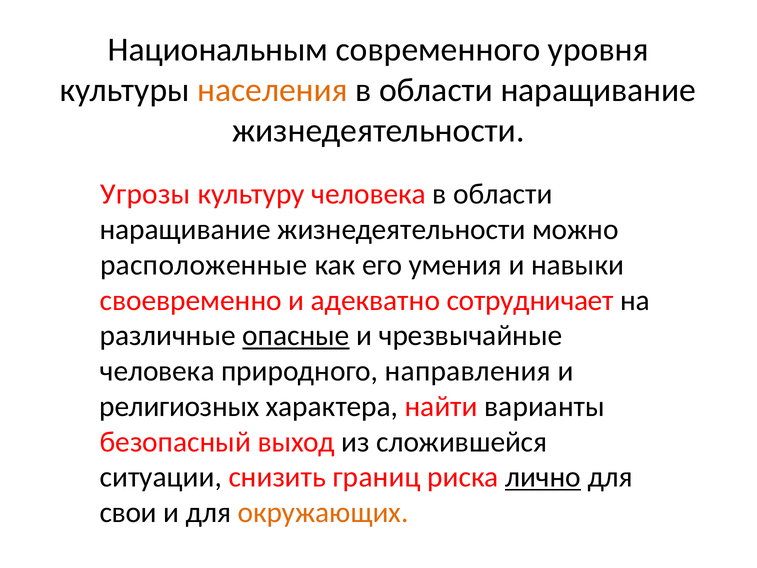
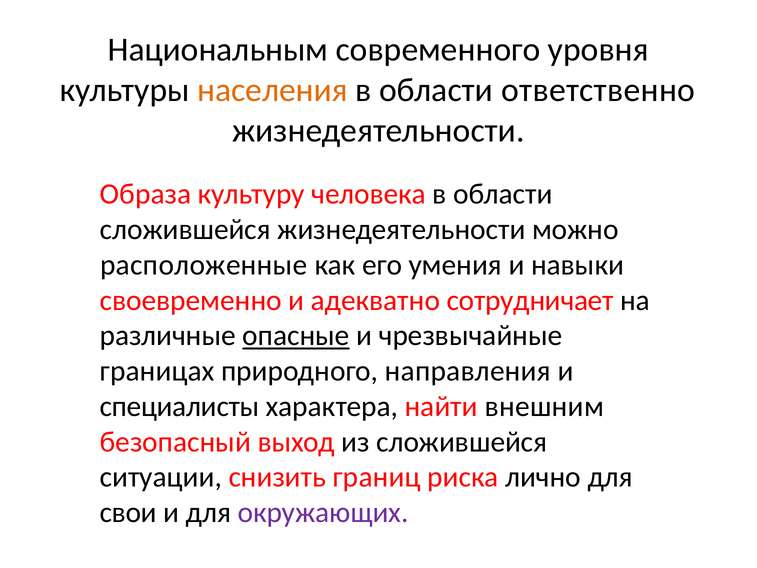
наращивание at (598, 90): наращивание -> ответственно
Угрозы: Угрозы -> Образа
наращивание at (185, 230): наращивание -> сложившейся
человека at (157, 371): человека -> границах
религиозных: религиозных -> специалисты
варианты: варианты -> внешним
лично underline: present -> none
окружающих colour: orange -> purple
